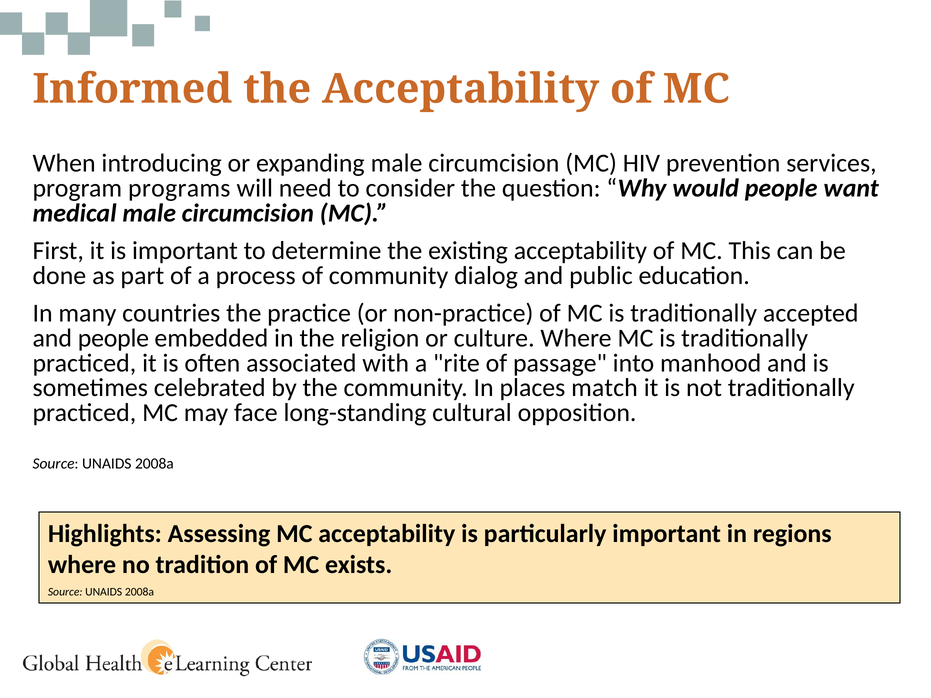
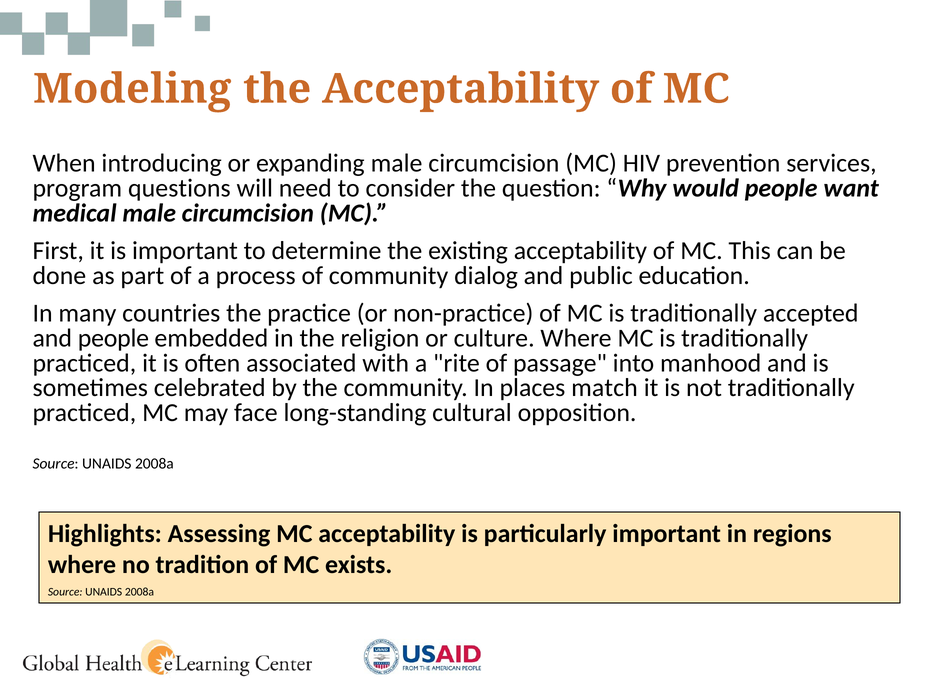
Informed: Informed -> Modeling
programs: programs -> questions
